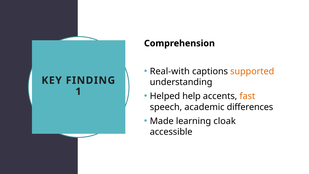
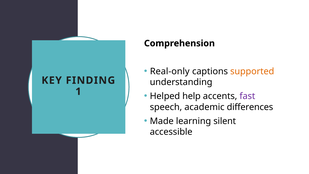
Real-with: Real-with -> Real-only
fast colour: orange -> purple
cloak: cloak -> silent
